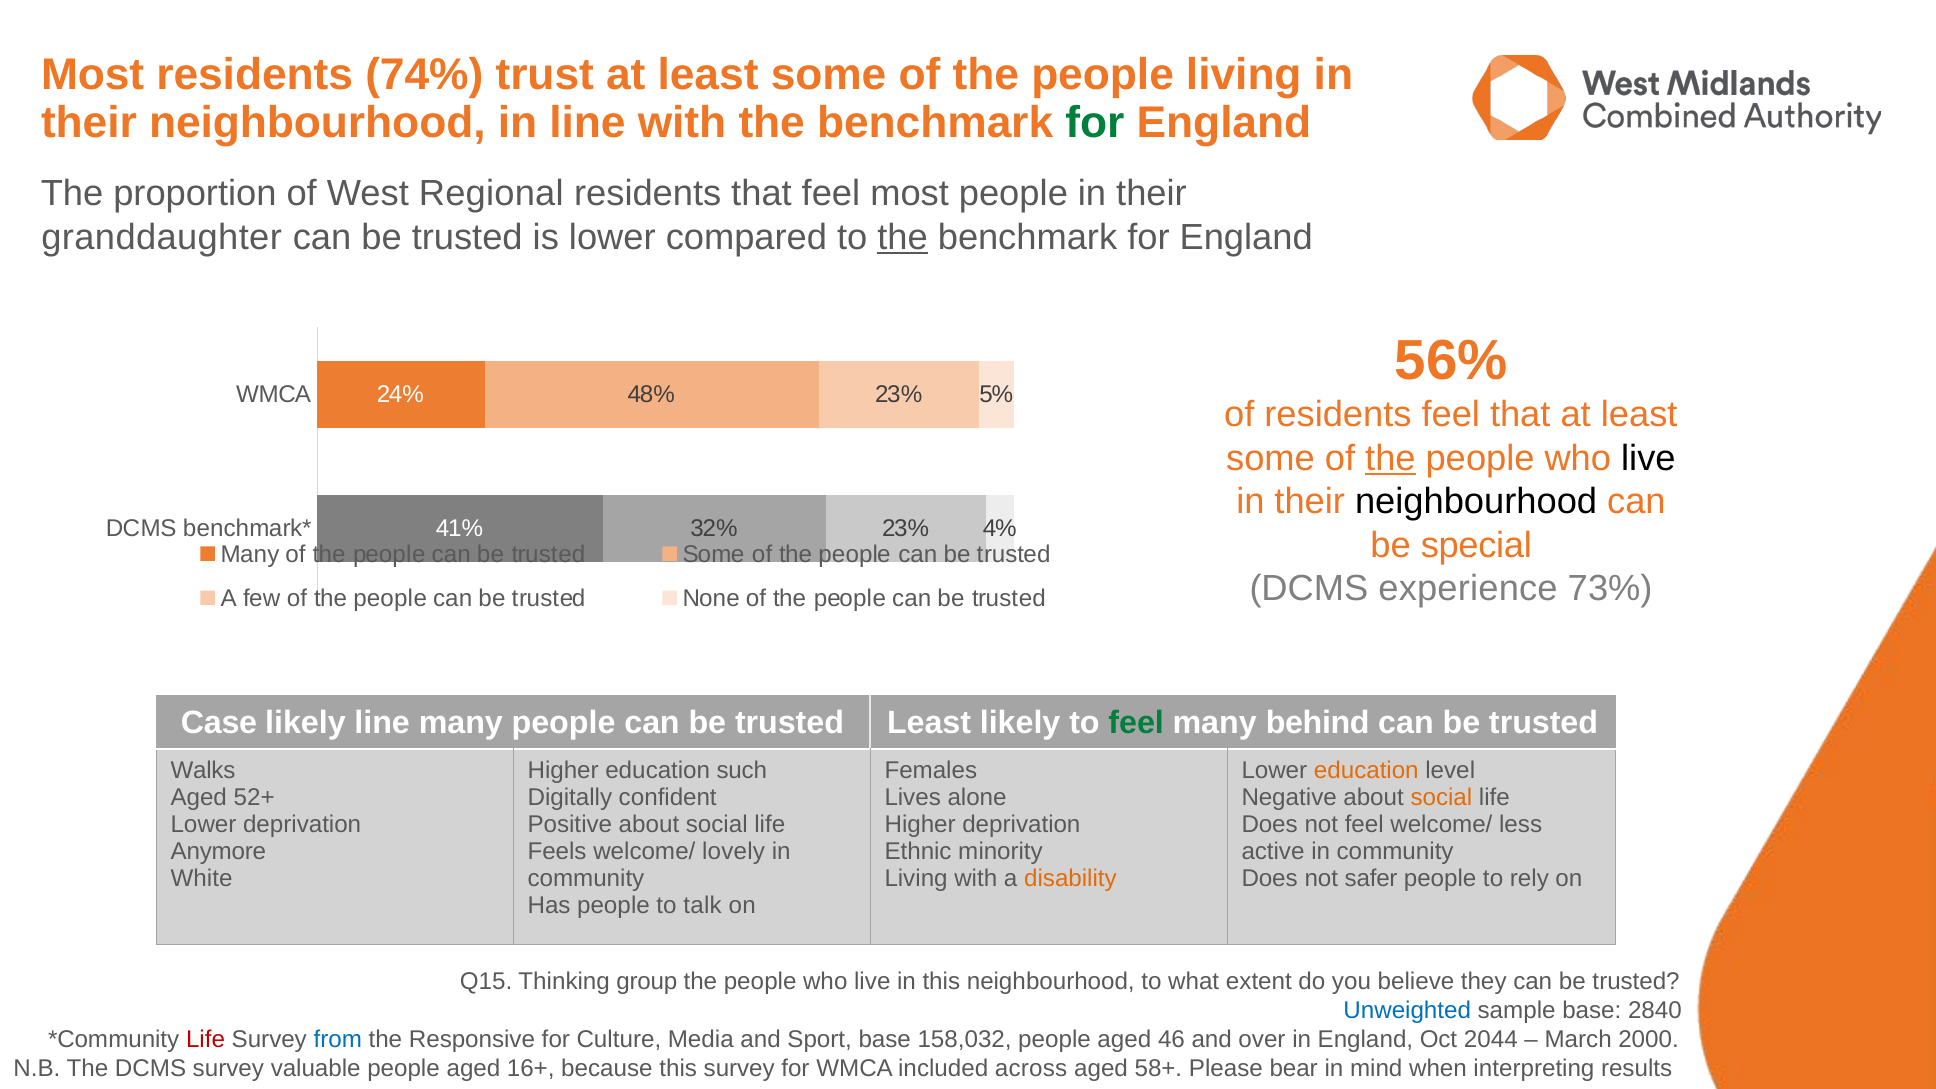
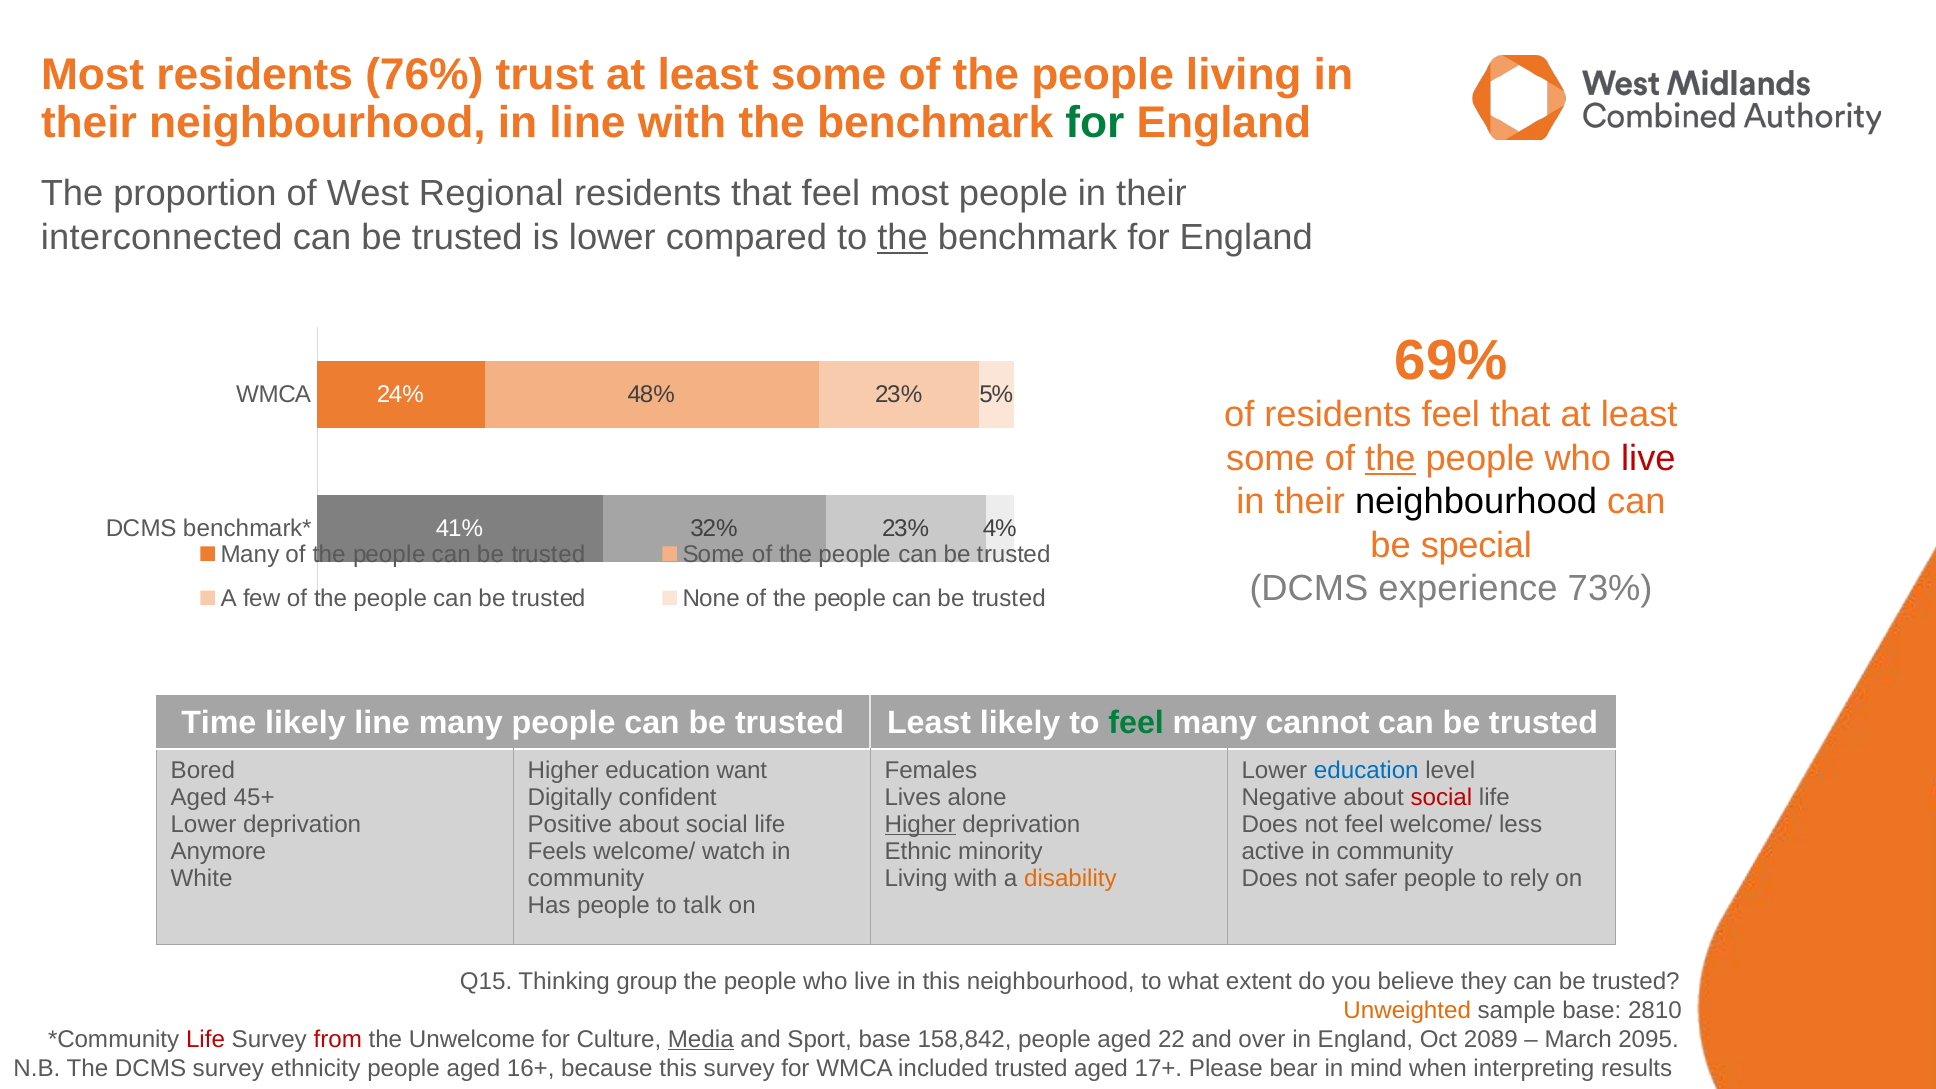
74%: 74% -> 76%
granddaughter: granddaughter -> interconnected
56%: 56% -> 69%
live at (1648, 458) colour: black -> red
Case: Case -> Time
behind: behind -> cannot
Walks: Walks -> Bored
such: such -> want
education at (1366, 770) colour: orange -> blue
52+: 52+ -> 45+
social at (1441, 797) colour: orange -> red
Higher at (920, 824) underline: none -> present
lovely: lovely -> watch
Unweighted colour: blue -> orange
2840: 2840 -> 2810
from colour: blue -> red
Responsive: Responsive -> Unwelcome
Media underline: none -> present
158,032: 158,032 -> 158,842
46: 46 -> 22
2044: 2044 -> 2089
2000: 2000 -> 2095
valuable: valuable -> ethnicity
included across: across -> trusted
58+: 58+ -> 17+
